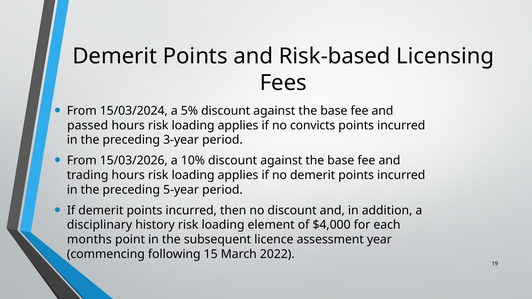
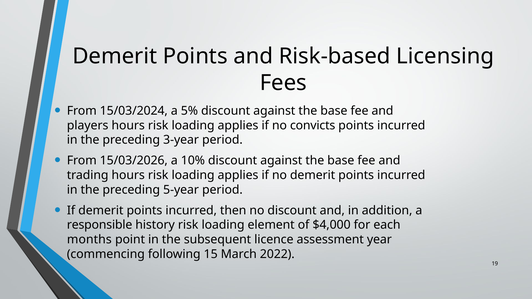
passed: passed -> players
disciplinary: disciplinary -> responsible
